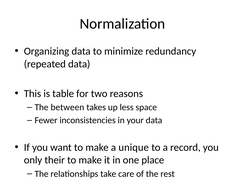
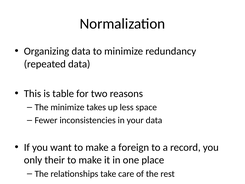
The between: between -> minimize
unique: unique -> foreign
